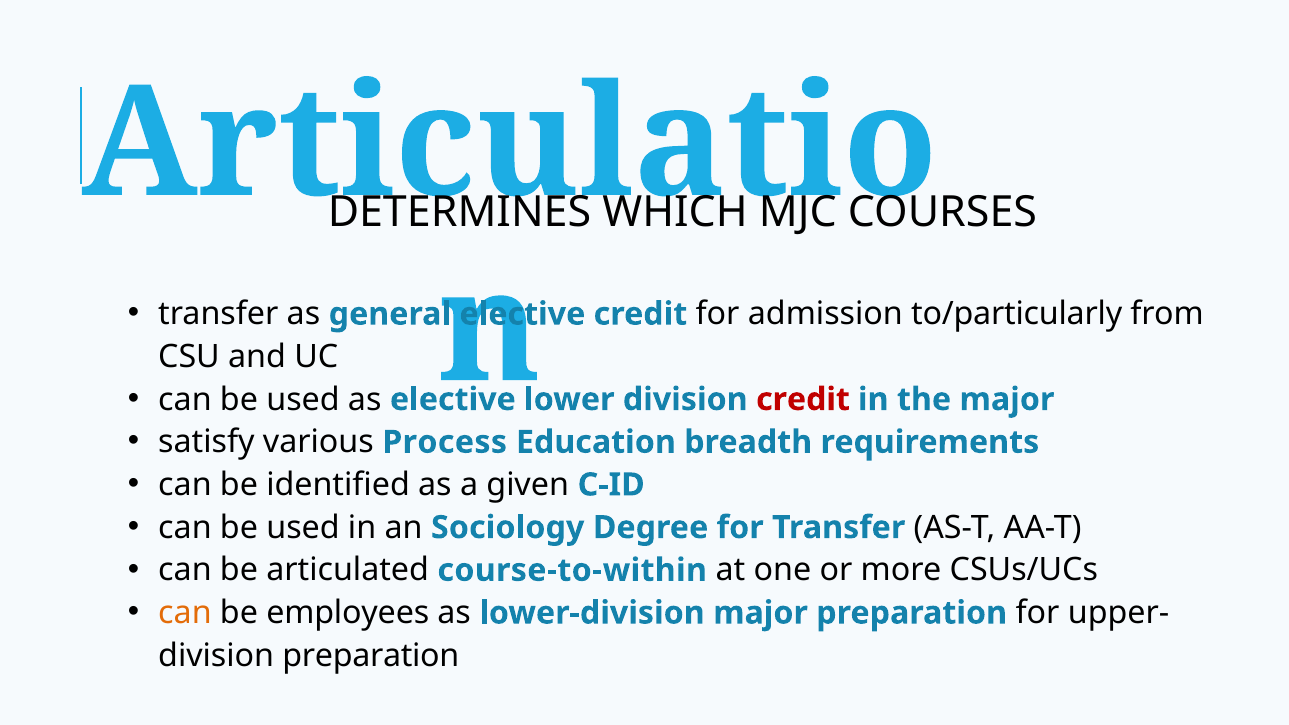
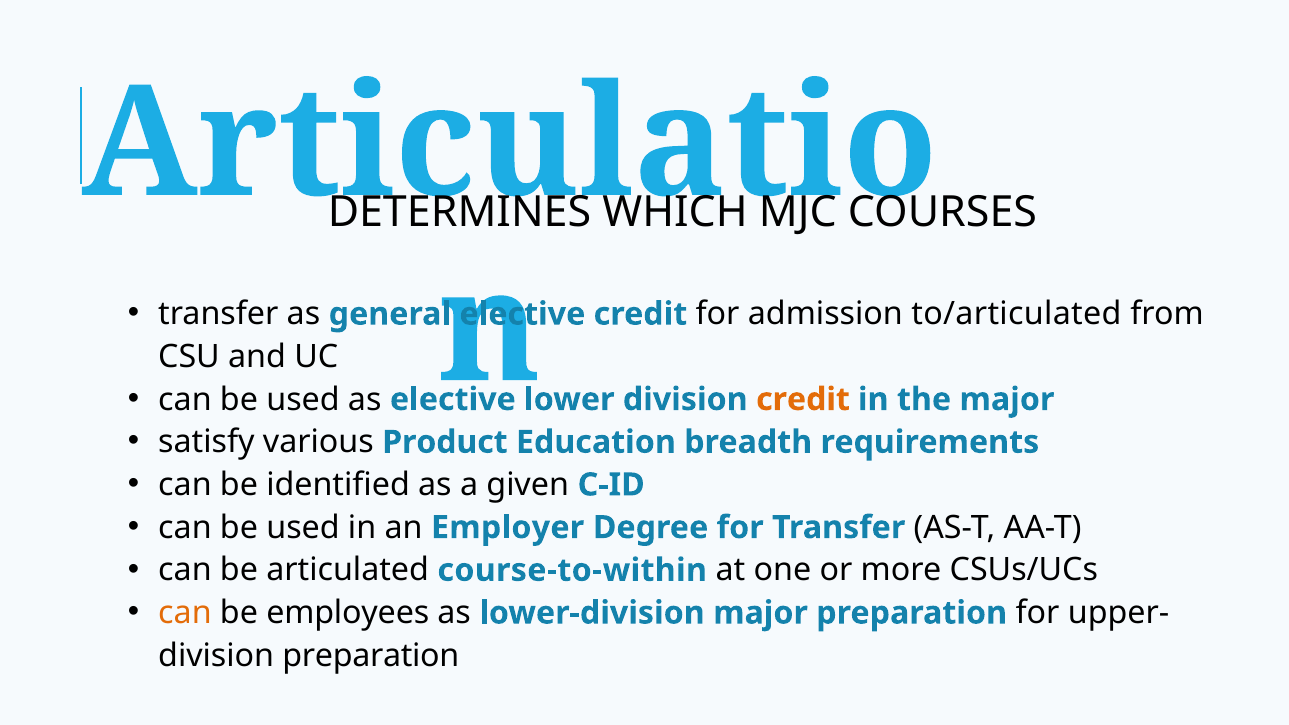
to/particularly: to/particularly -> to/articulated
credit at (803, 399) colour: red -> orange
Process: Process -> Product
Sociology: Sociology -> Employer
